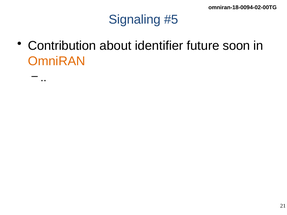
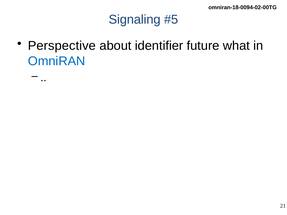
Contribution: Contribution -> Perspective
soon: soon -> what
OmniRAN colour: orange -> blue
